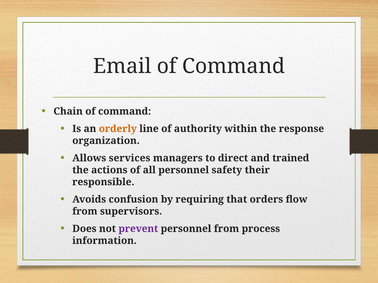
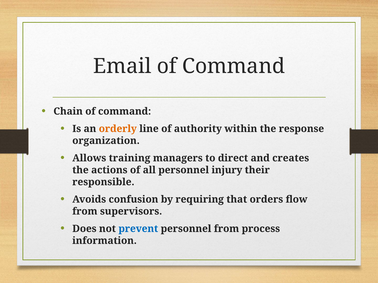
services: services -> training
trained: trained -> creates
safety: safety -> injury
prevent colour: purple -> blue
